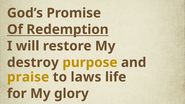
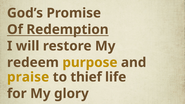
destroy: destroy -> redeem
laws: laws -> thief
